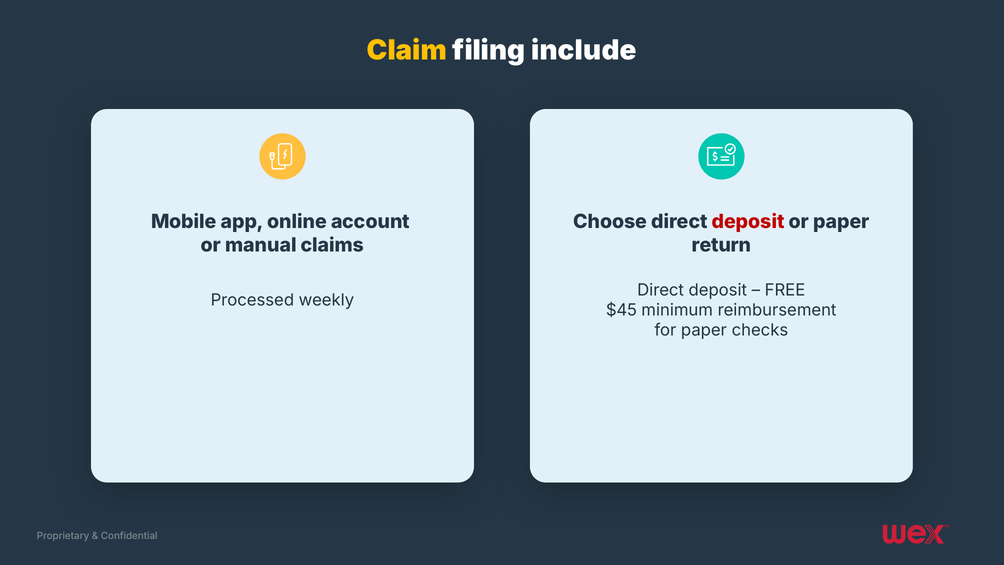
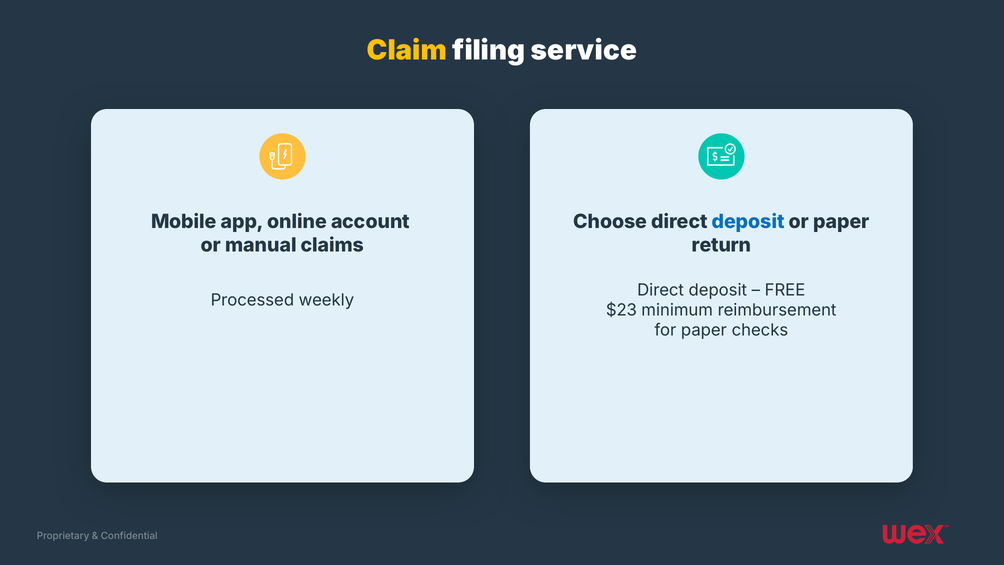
include: include -> service
deposit at (748, 222) colour: red -> blue
$45: $45 -> $23
